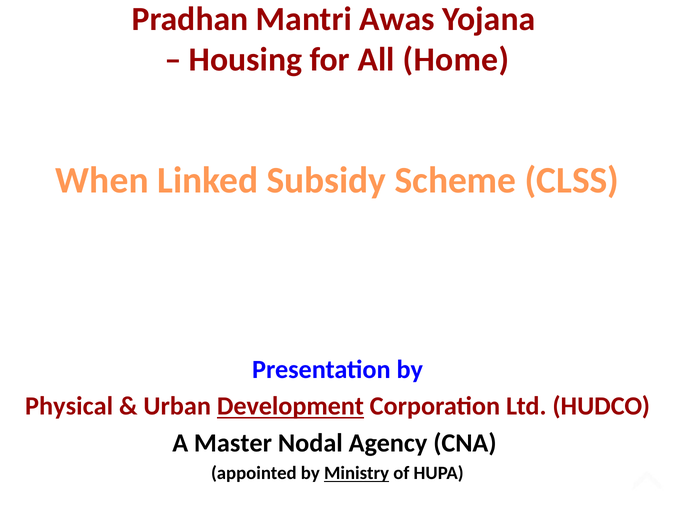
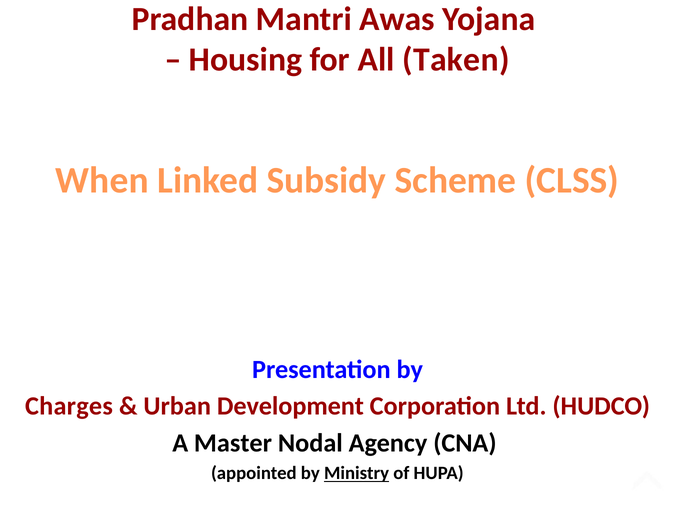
Home: Home -> Taken
Physical: Physical -> Charges
Development underline: present -> none
